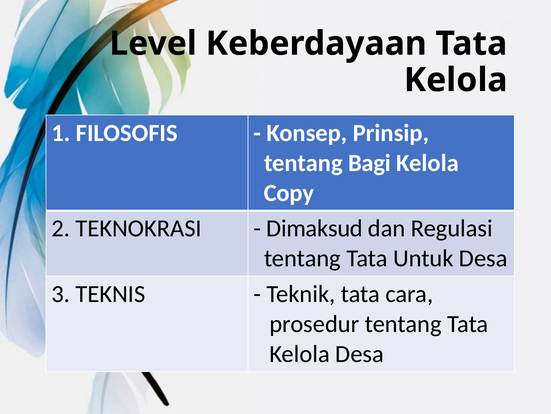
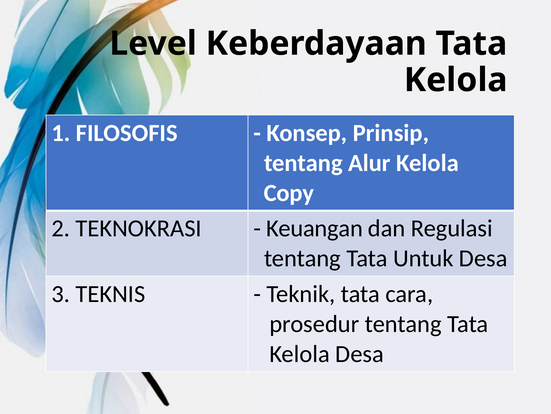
Bagi: Bagi -> Alur
Dimaksud: Dimaksud -> Keuangan
